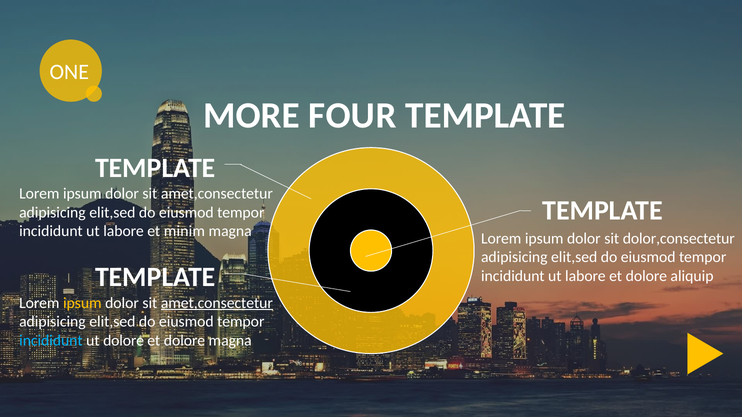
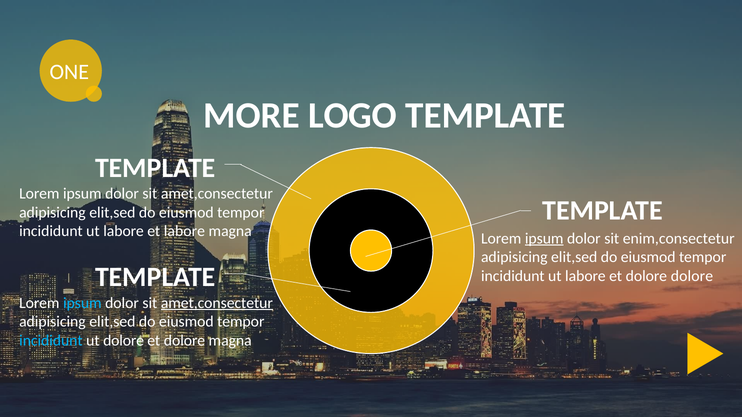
FOUR: FOUR -> LOGO
et minim: minim -> labore
ipsum at (544, 239) underline: none -> present
dolor,consectetur: dolor,consectetur -> enim,consectetur
dolore aliquip: aliquip -> dolore
ipsum at (82, 303) colour: yellow -> light blue
